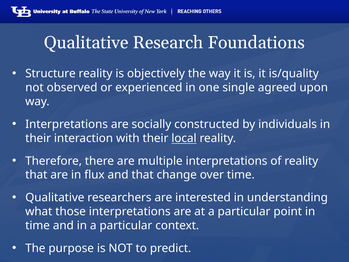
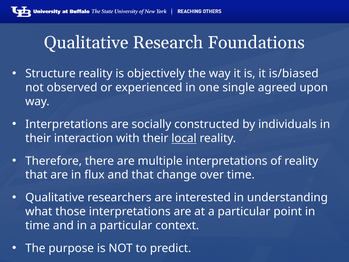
is/quality: is/quality -> is/biased
